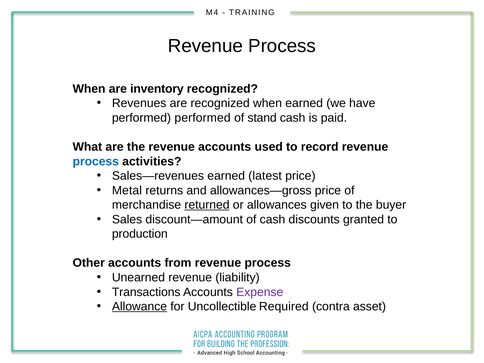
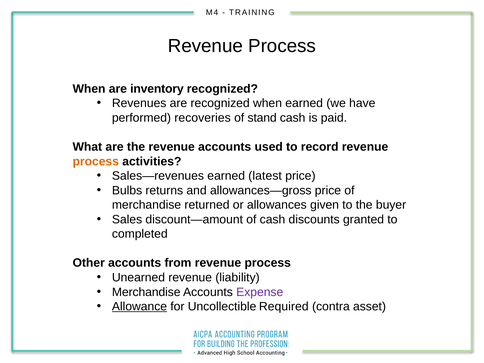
performed performed: performed -> recoveries
process at (96, 161) colour: blue -> orange
Metal: Metal -> Bulbs
returned underline: present -> none
production: production -> completed
Transactions at (146, 292): Transactions -> Merchandise
